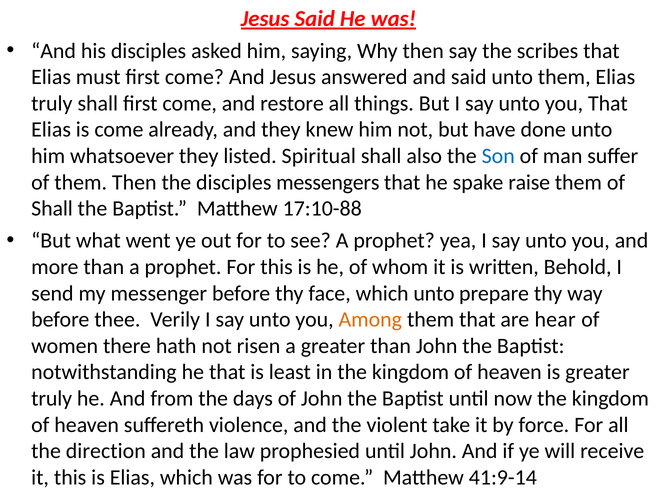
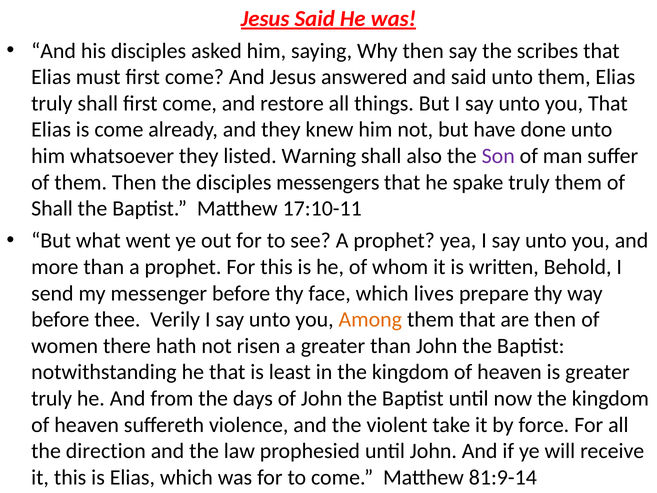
Spiritual: Spiritual -> Warning
Son colour: blue -> purple
spake raise: raise -> truly
17:10-88: 17:10-88 -> 17:10-11
which unto: unto -> lives
are hear: hear -> then
41:9-14: 41:9-14 -> 81:9-14
